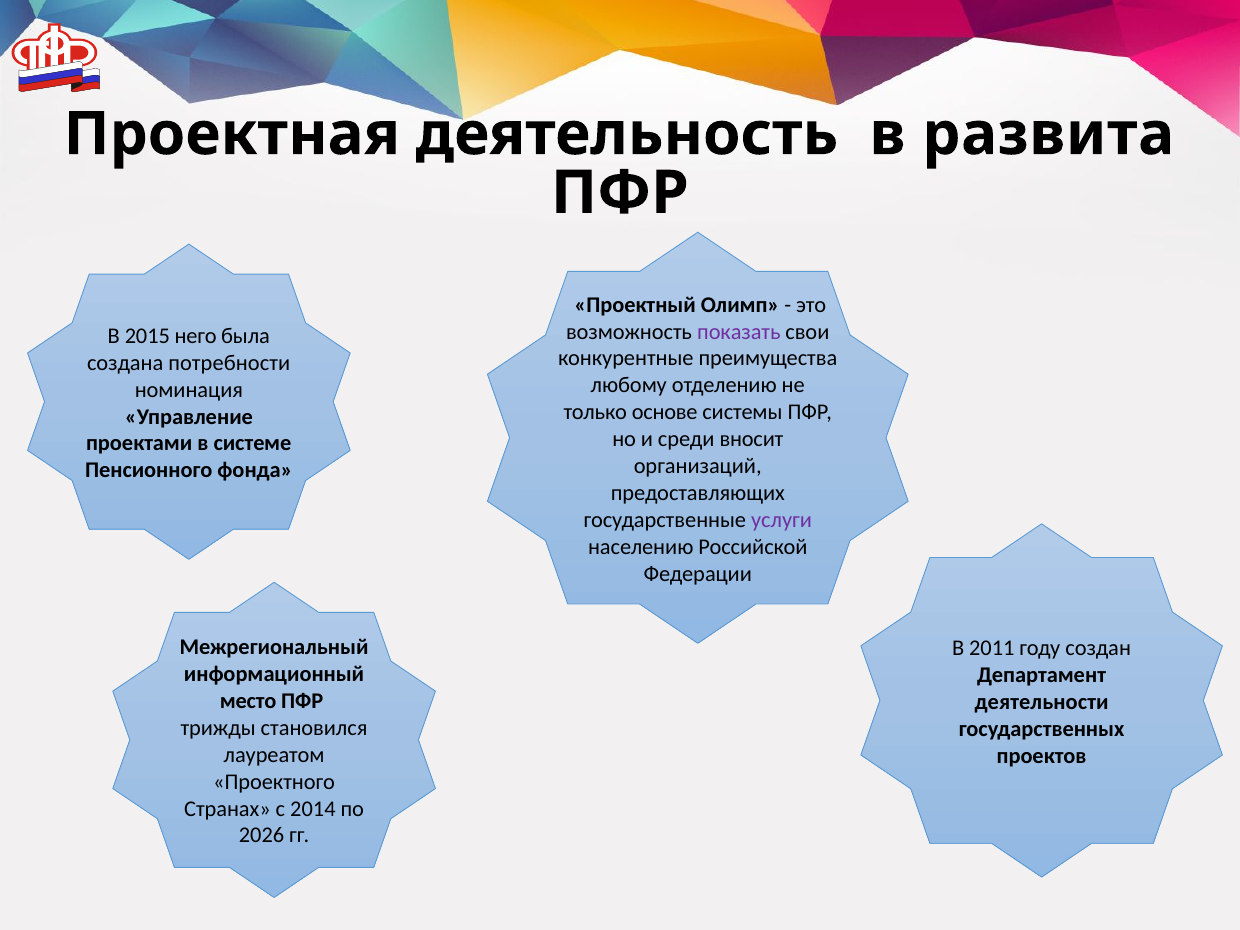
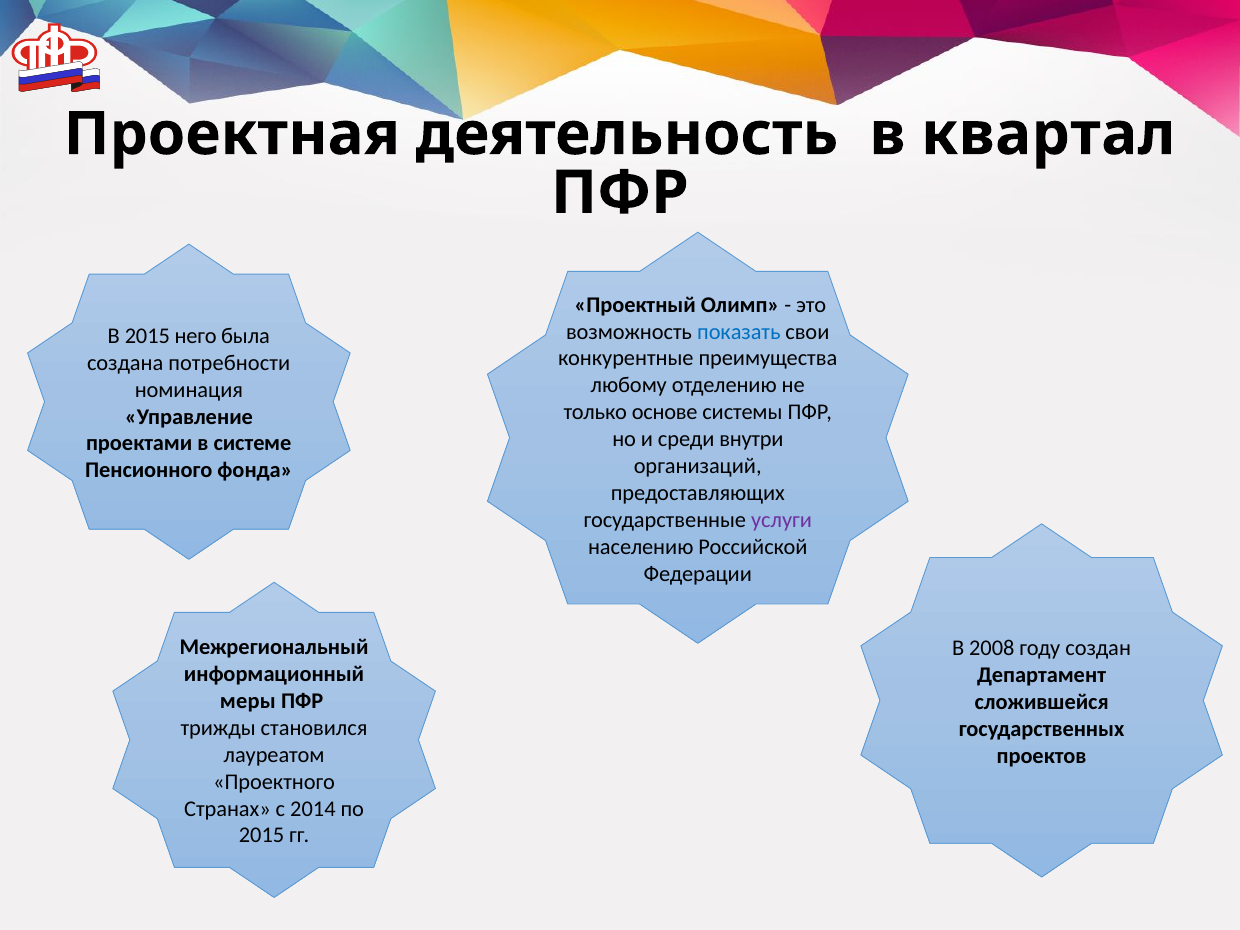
развита: развита -> квартал
показать colour: purple -> blue
вносит: вносит -> внутри
2011: 2011 -> 2008
место: место -> меры
деятельности: деятельности -> сложившейся
2026 at (262, 836): 2026 -> 2015
